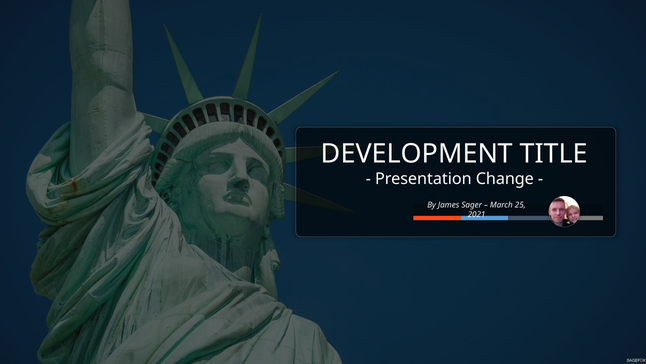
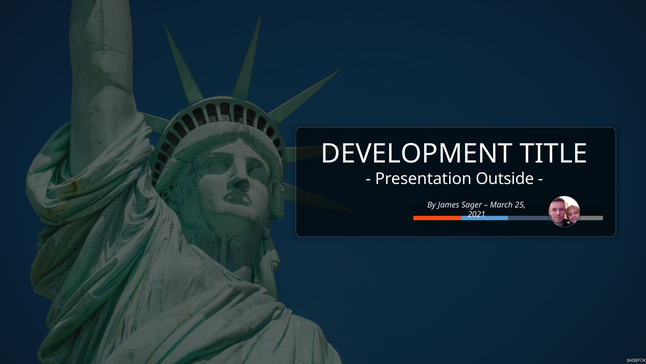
Change: Change -> Outside
